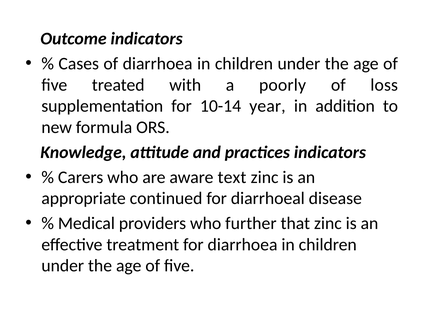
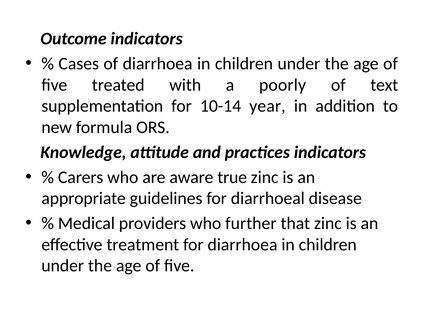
loss: loss -> text
text: text -> true
continued: continued -> guidelines
